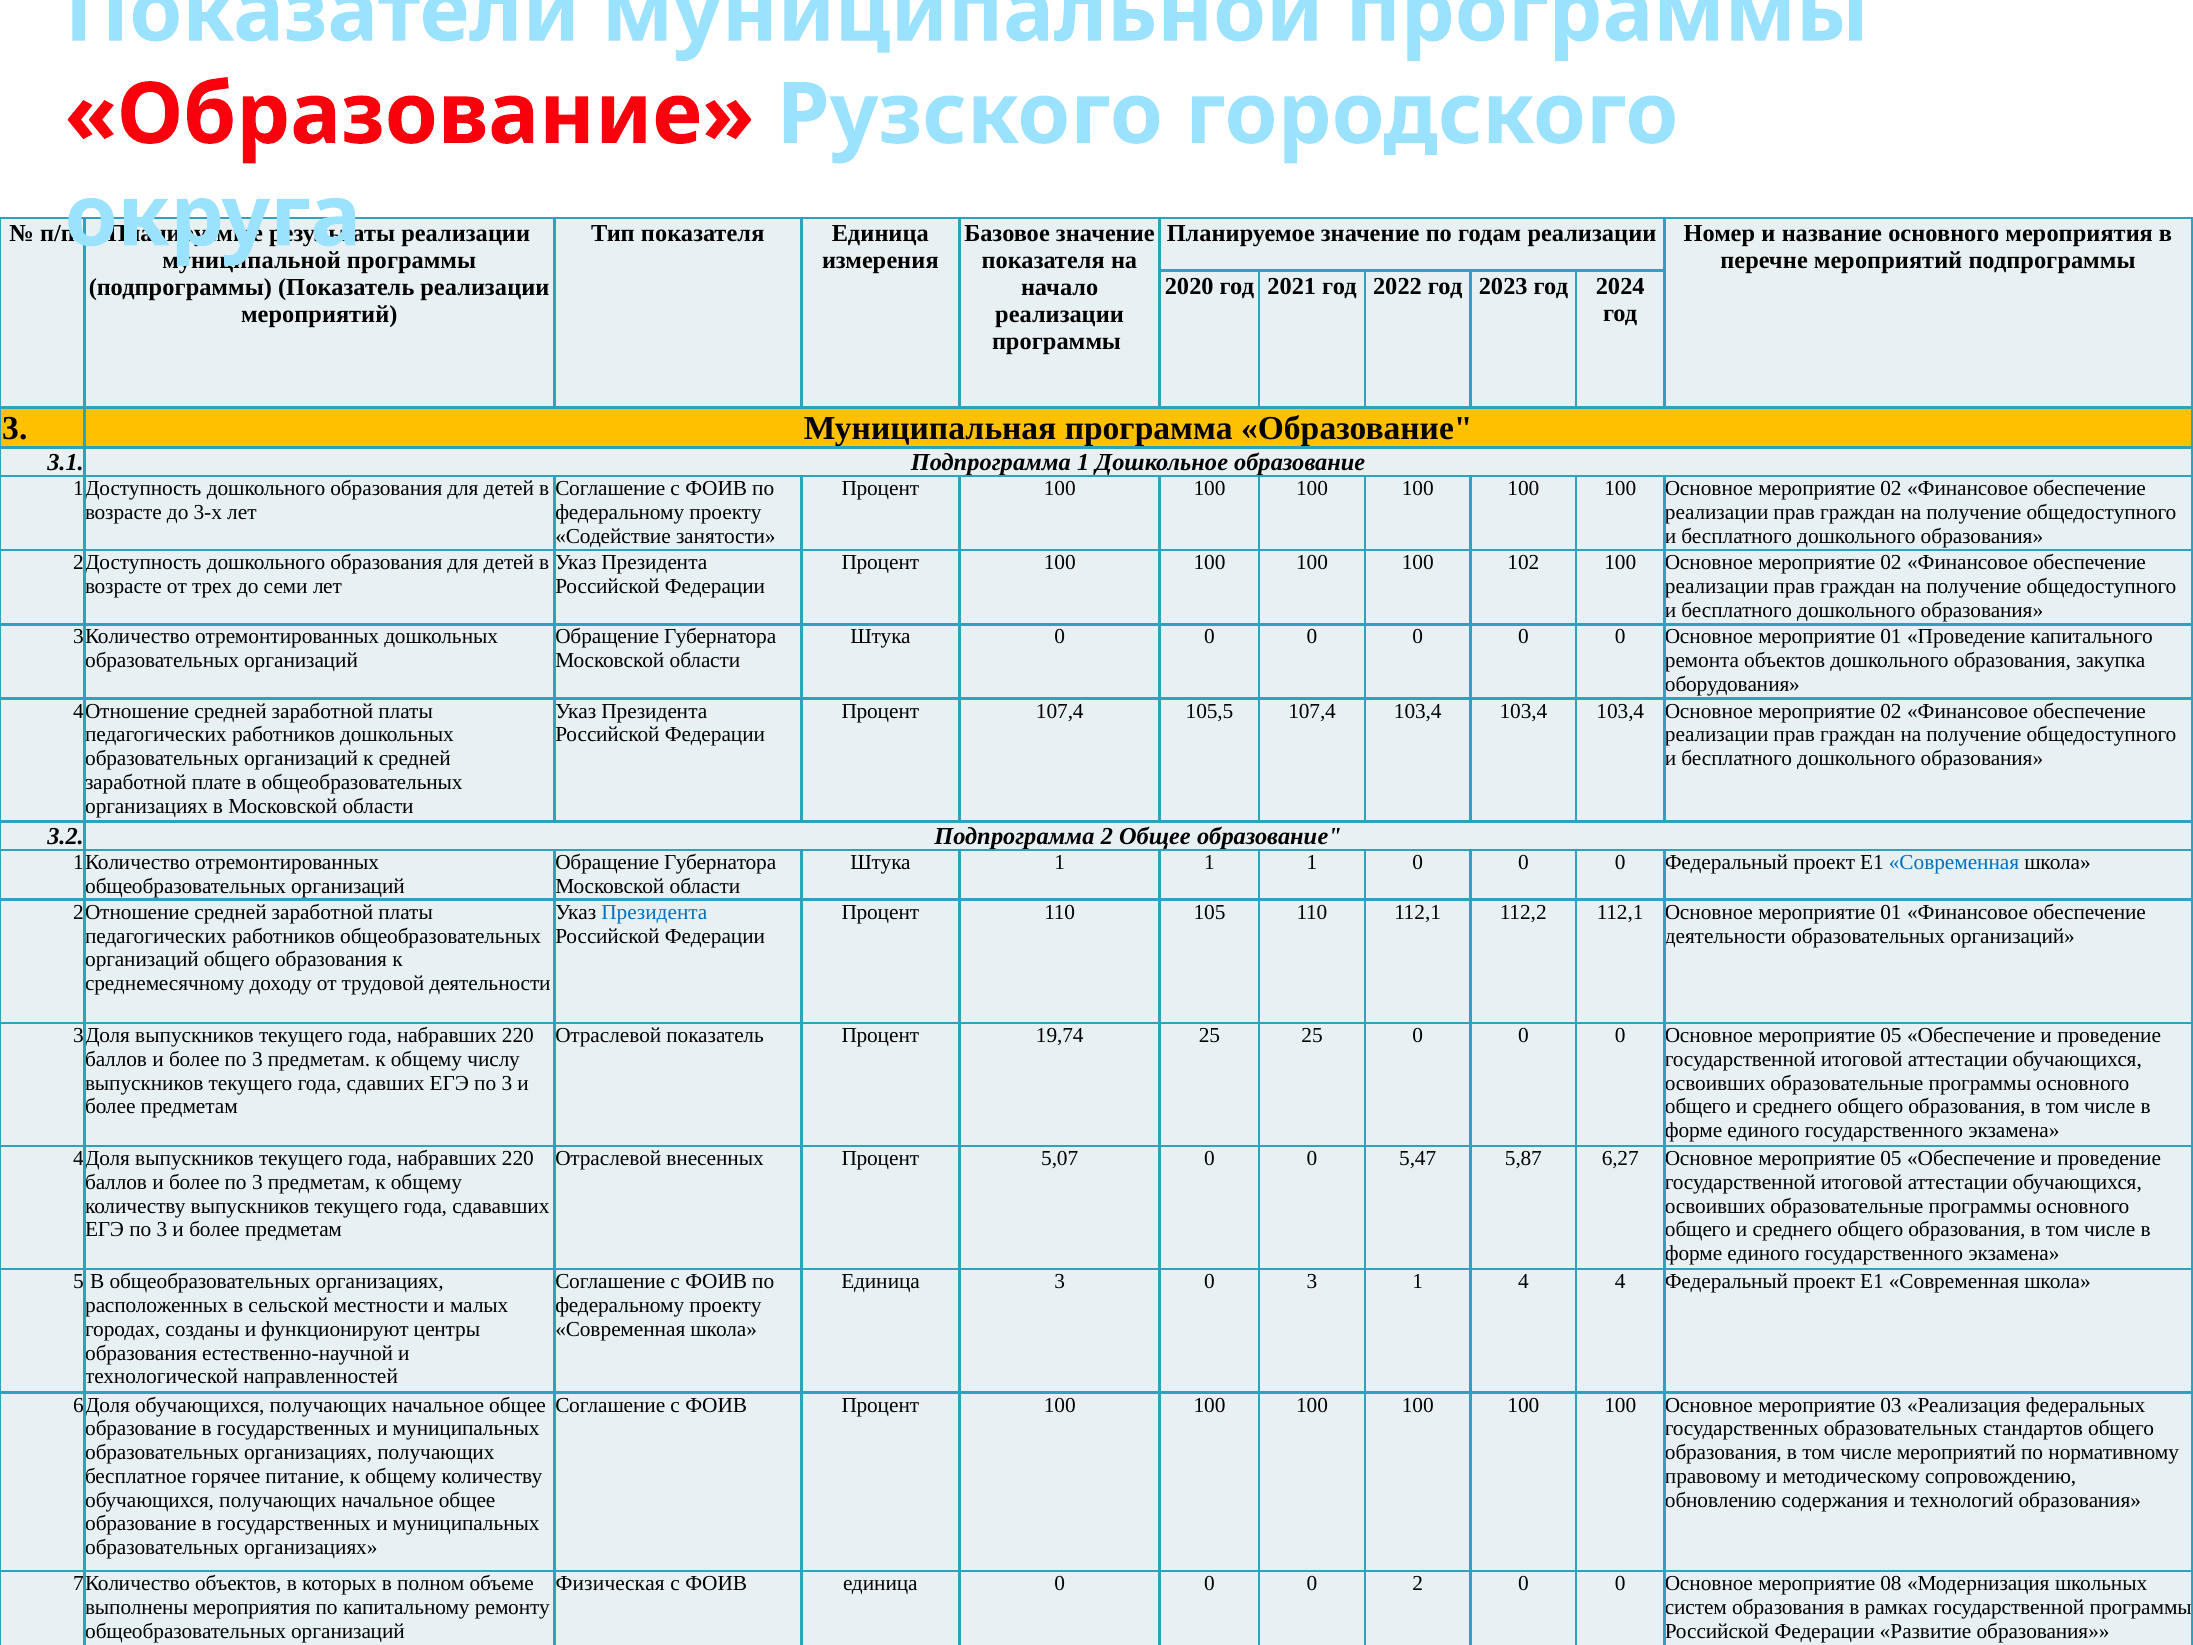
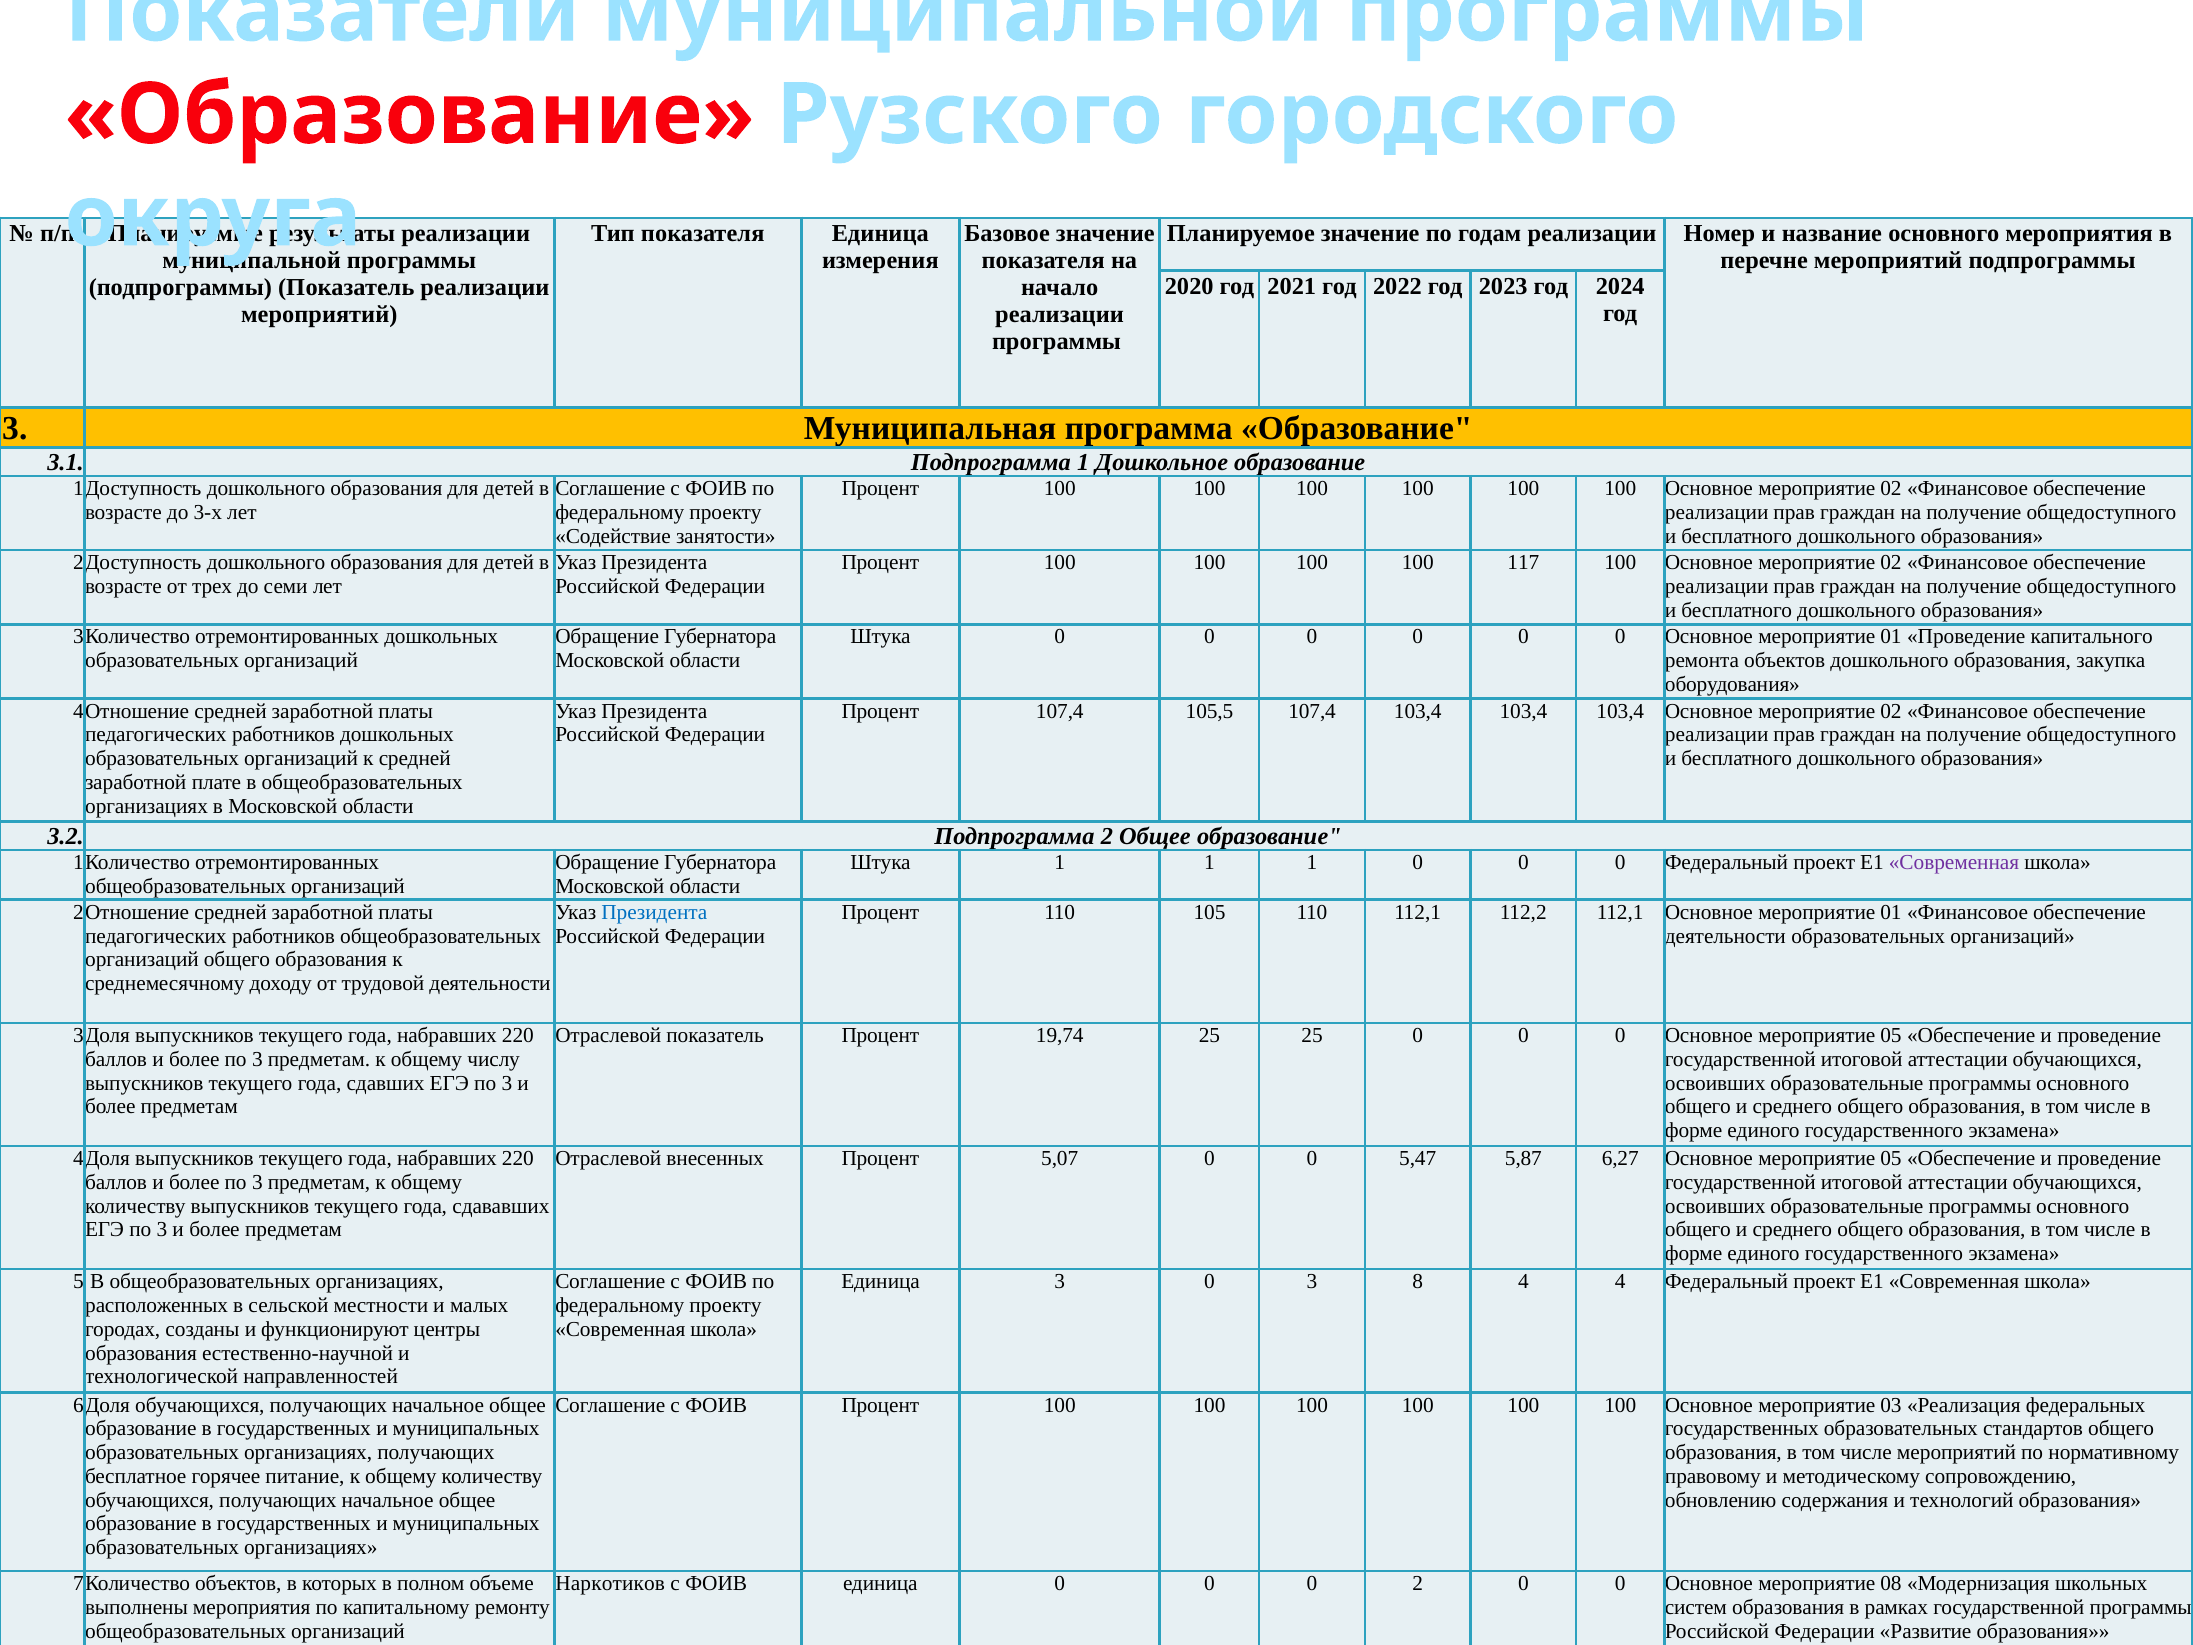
102: 102 -> 117
Современная at (1954, 863) colour: blue -> purple
3 1: 1 -> 8
Физическая: Физическая -> Наркотиков
